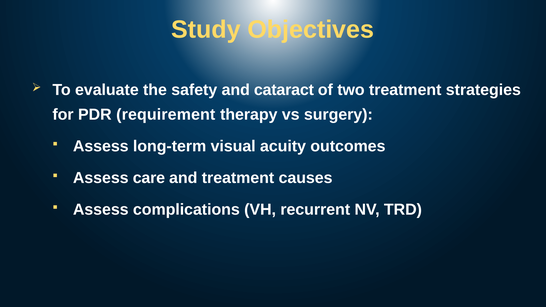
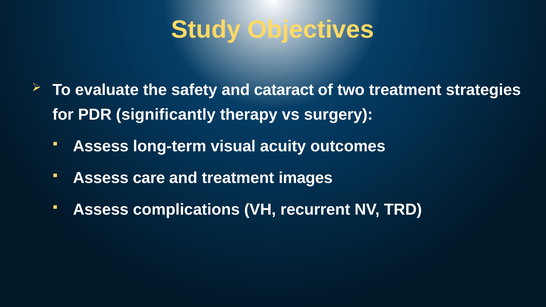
requirement: requirement -> significantly
causes: causes -> images
